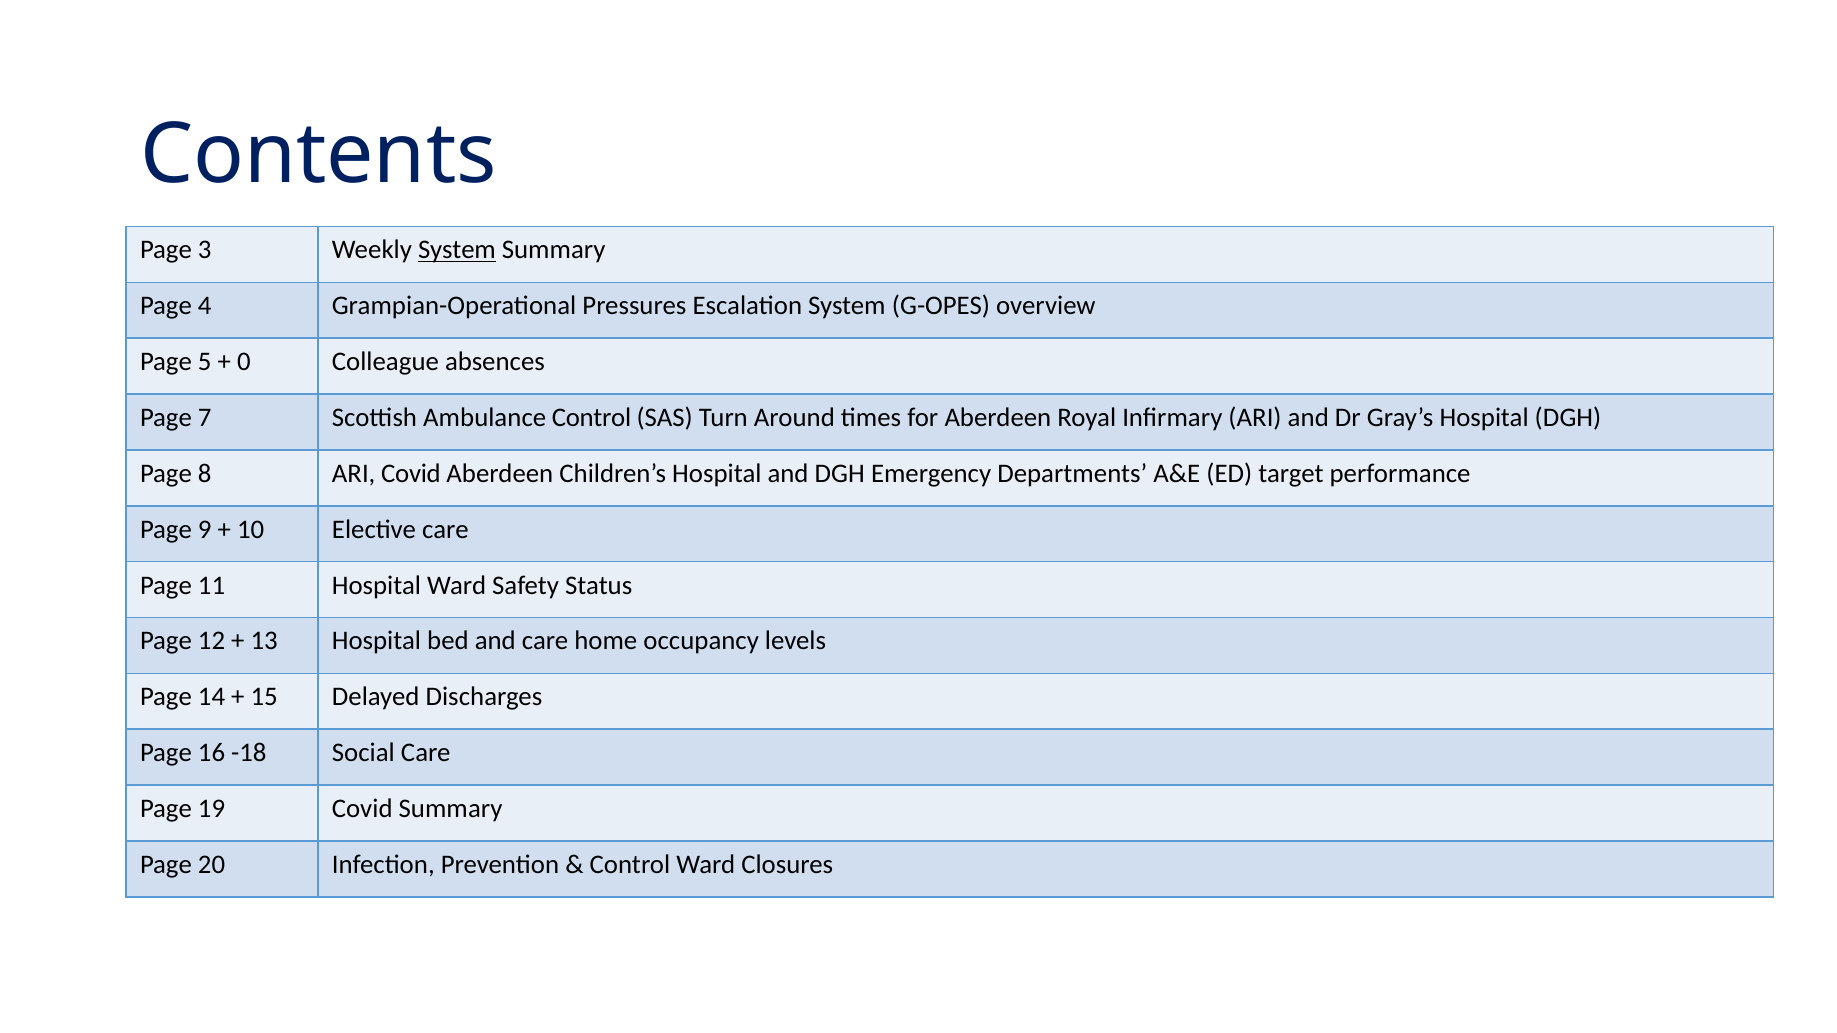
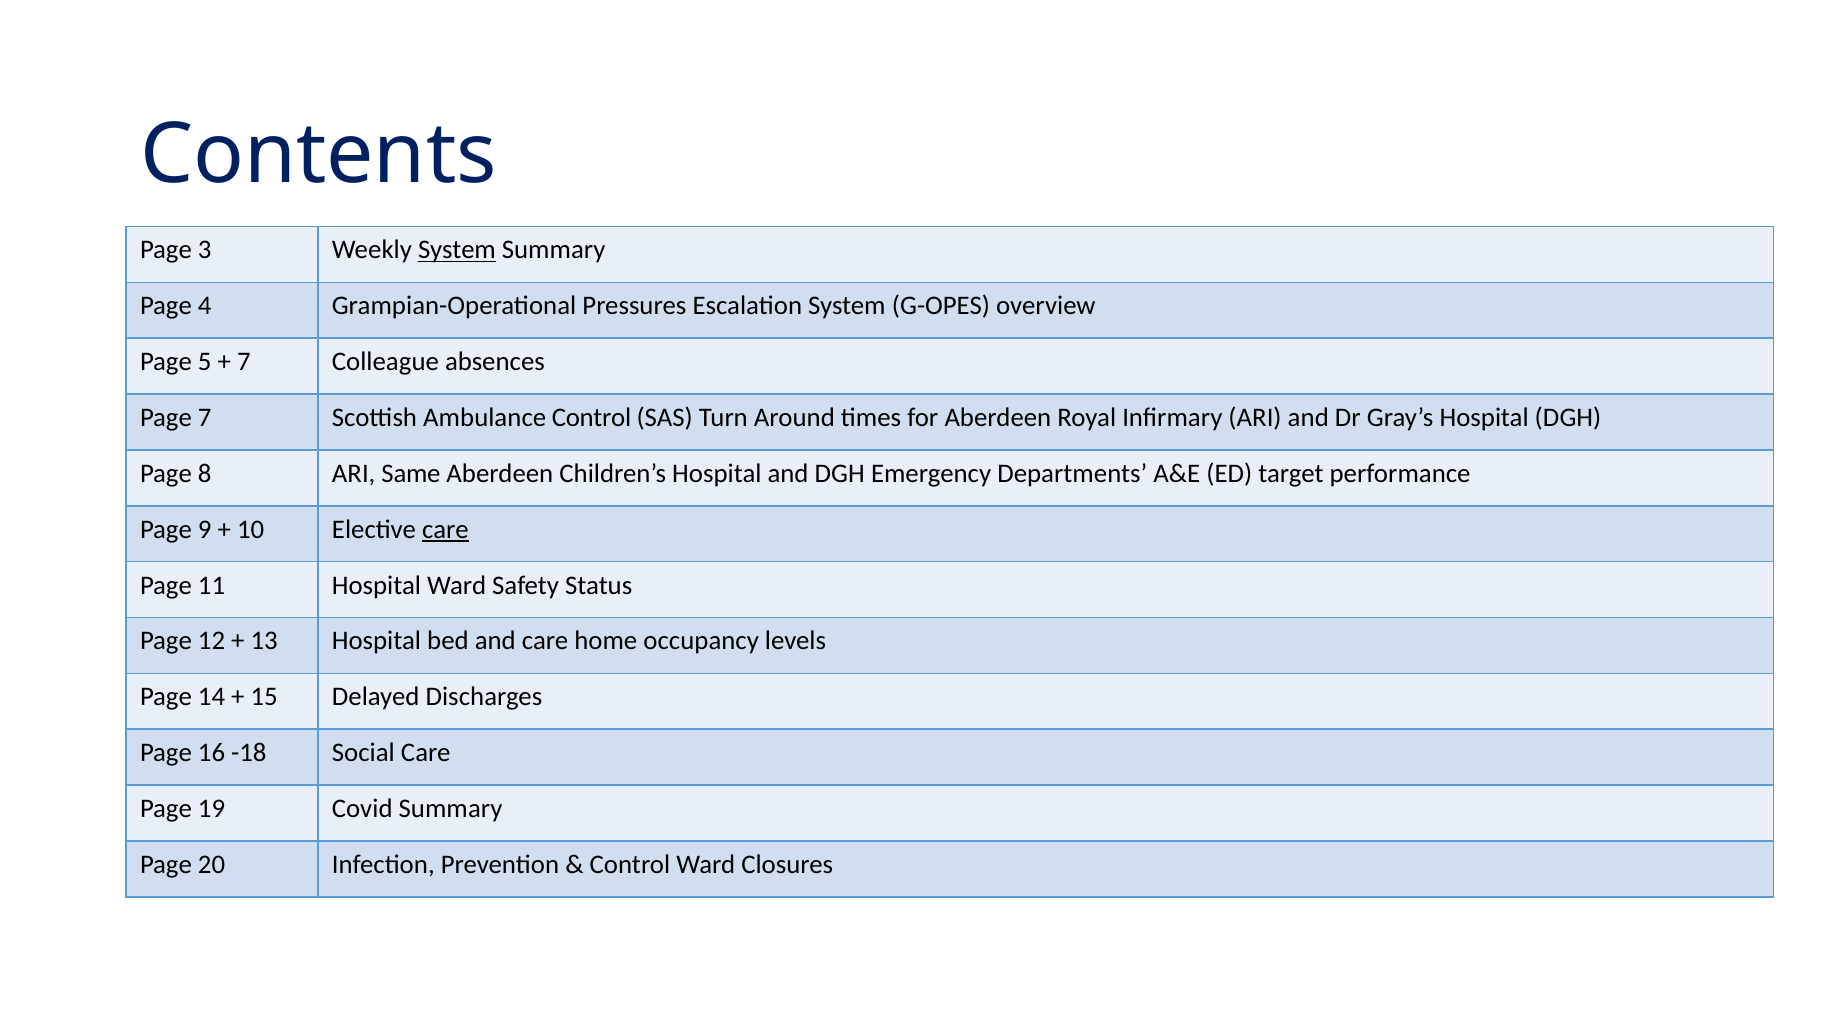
0 at (244, 362): 0 -> 7
ARI Covid: Covid -> Same
care at (445, 530) underline: none -> present
